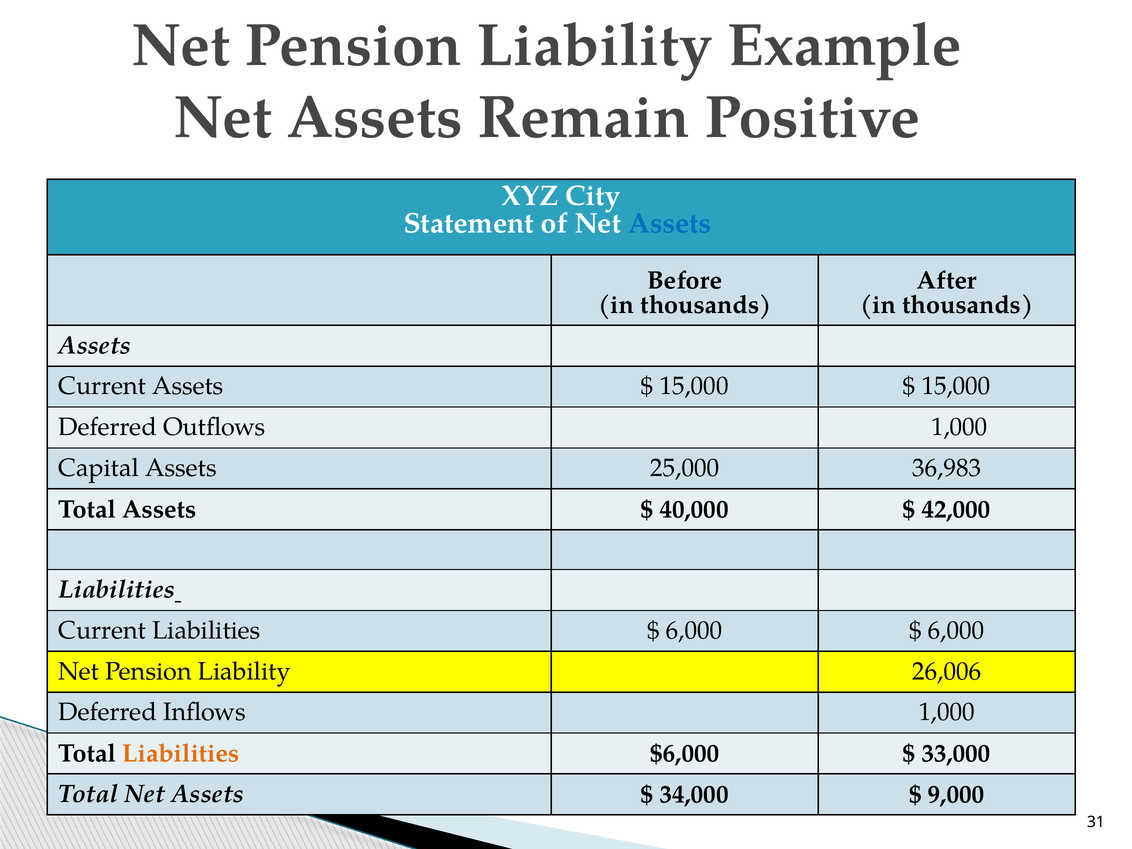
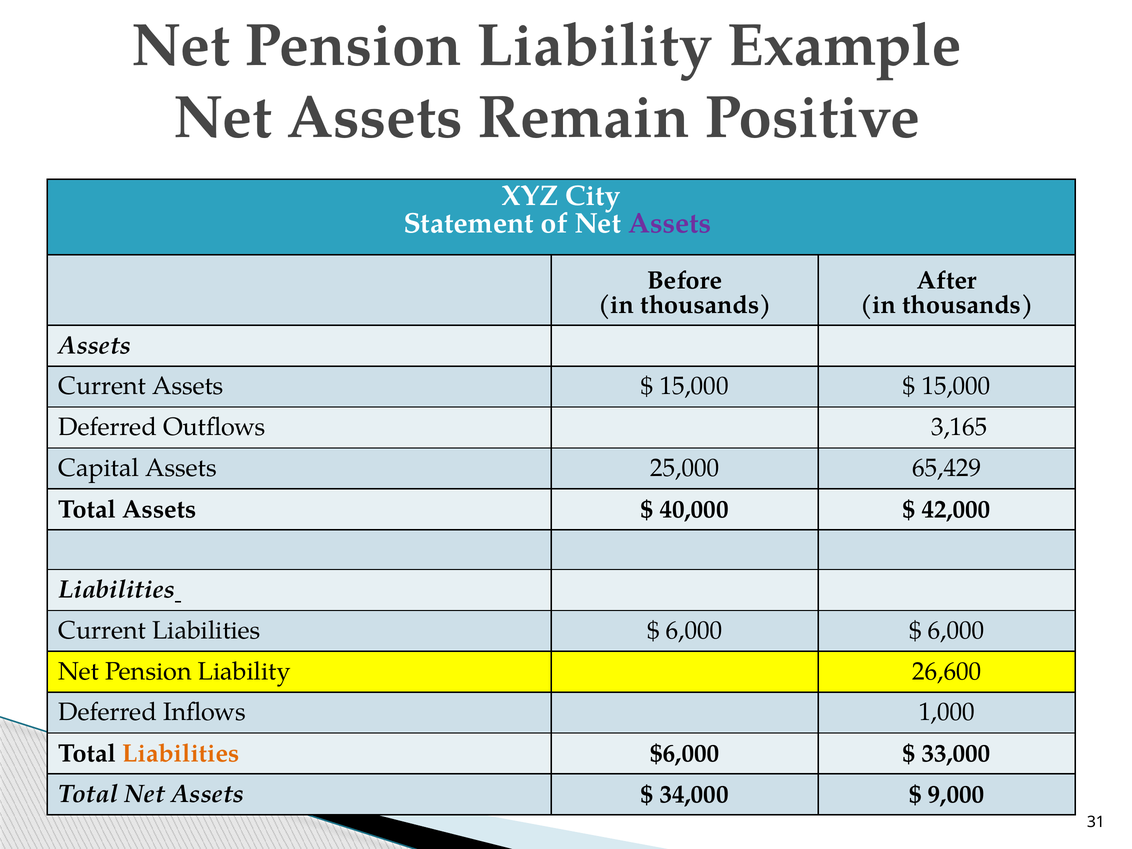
Assets at (670, 224) colour: blue -> purple
Outflows 1,000: 1,000 -> 3,165
36,983: 36,983 -> 65,429
26,006: 26,006 -> 26,600
